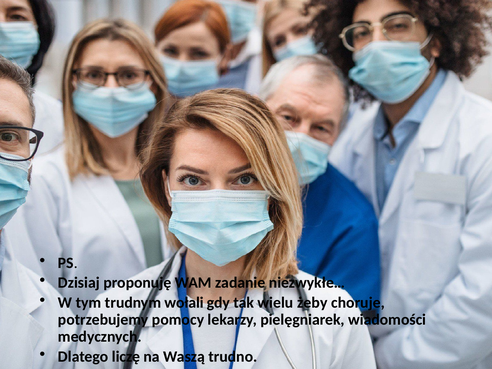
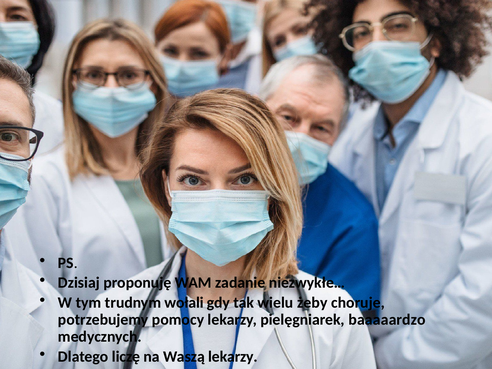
wiadomości: wiadomości -> baaaaardzo
Waszą trudno: trudno -> lekarzy
